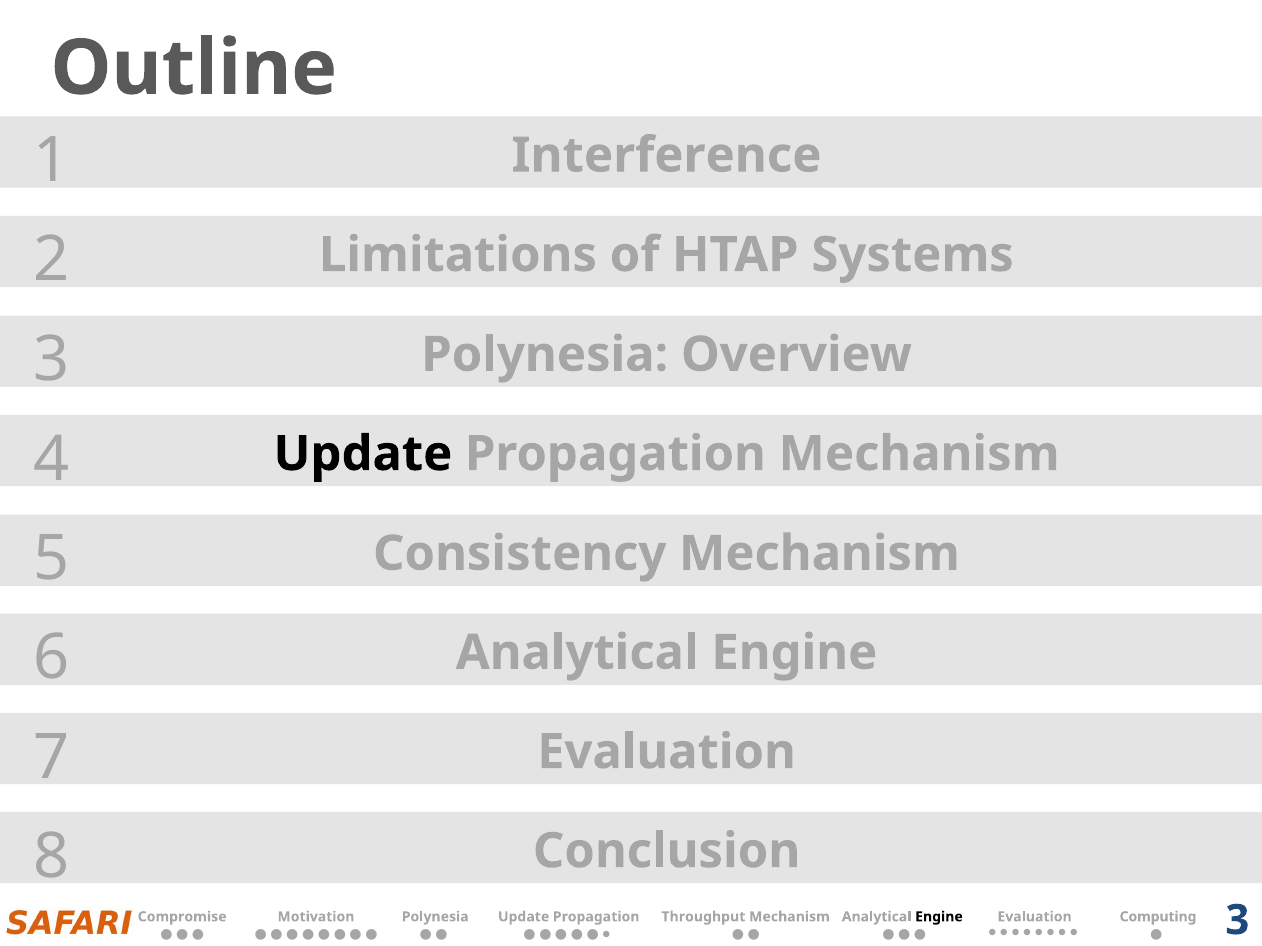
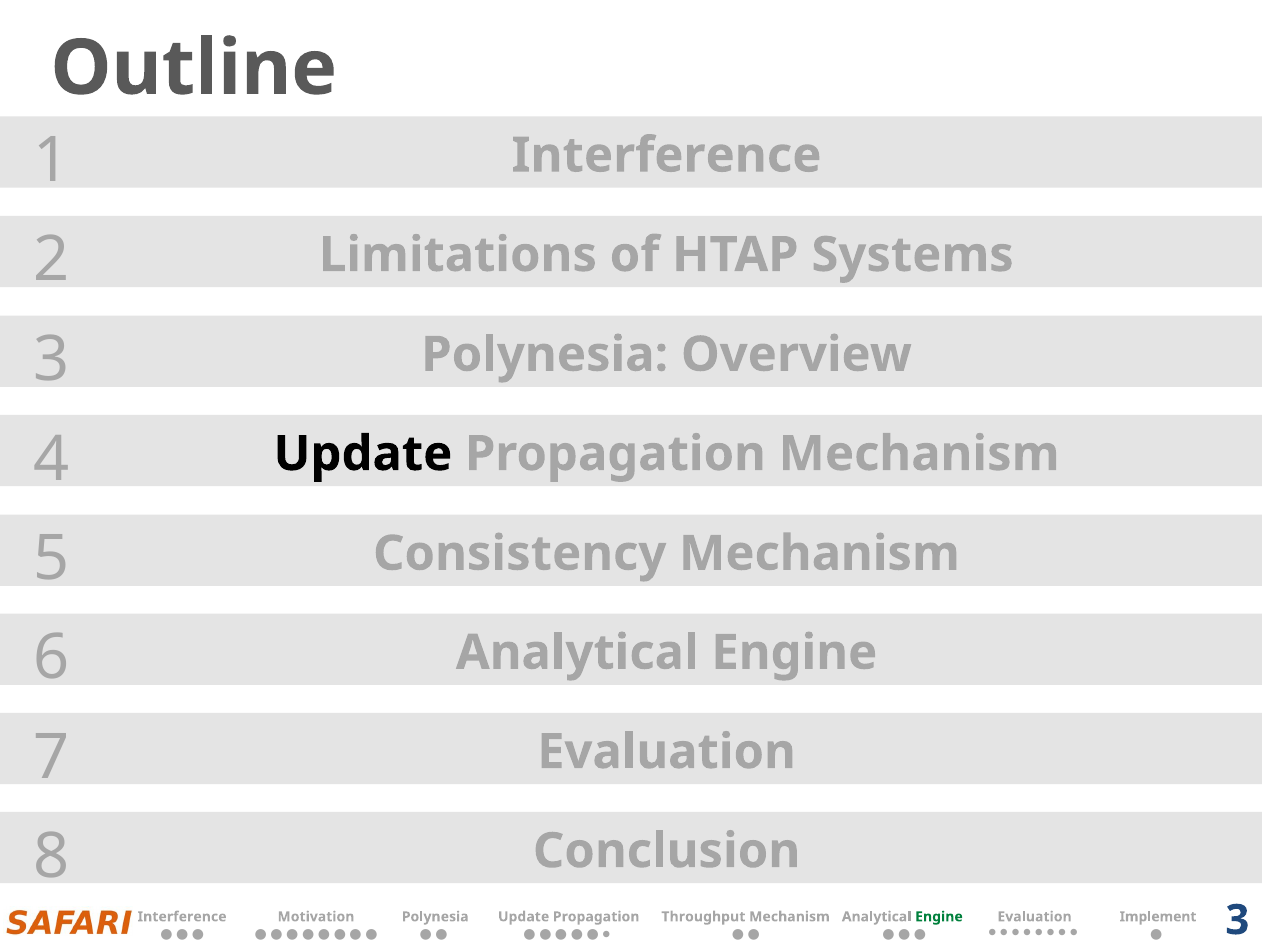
Compromise at (182, 917): Compromise -> Interference
Engine at (939, 917) colour: black -> green
Computing: Computing -> Implement
